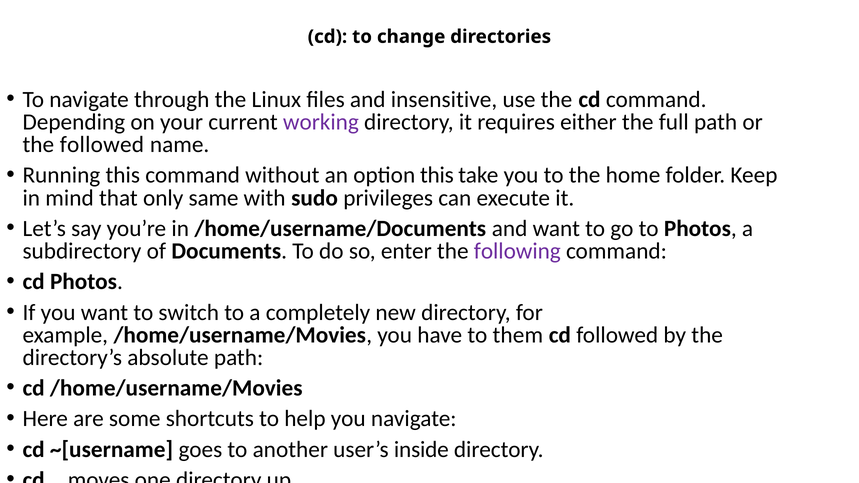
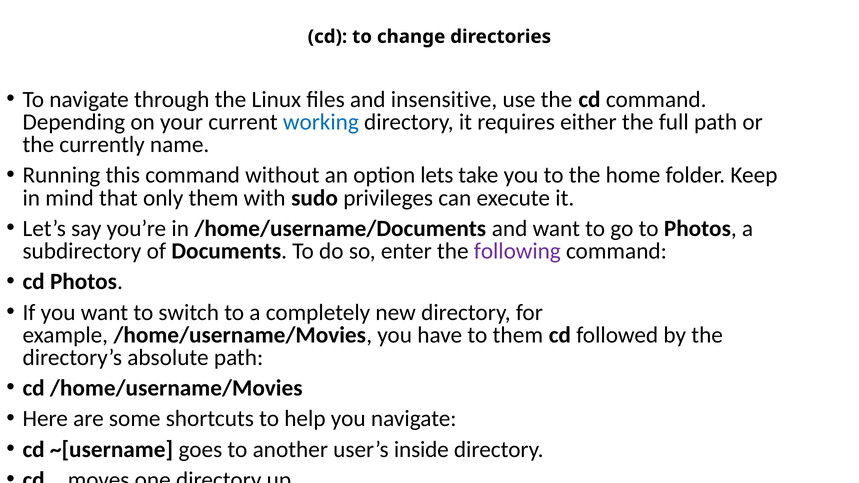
working colour: purple -> blue
the followed: followed -> currently
option this: this -> lets
only same: same -> them
